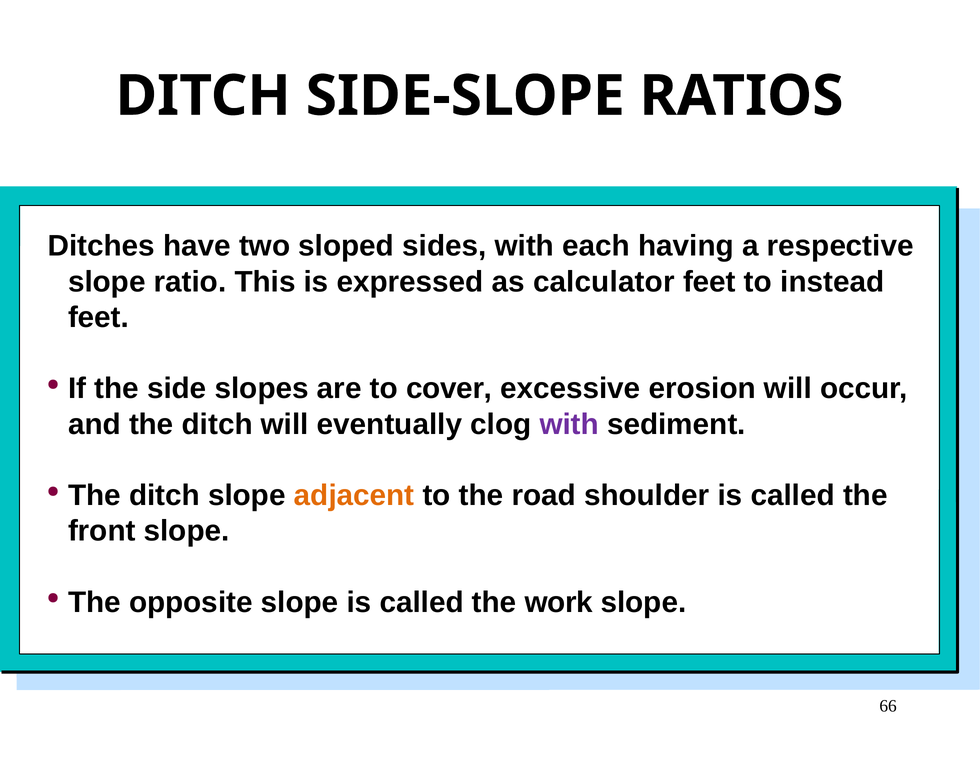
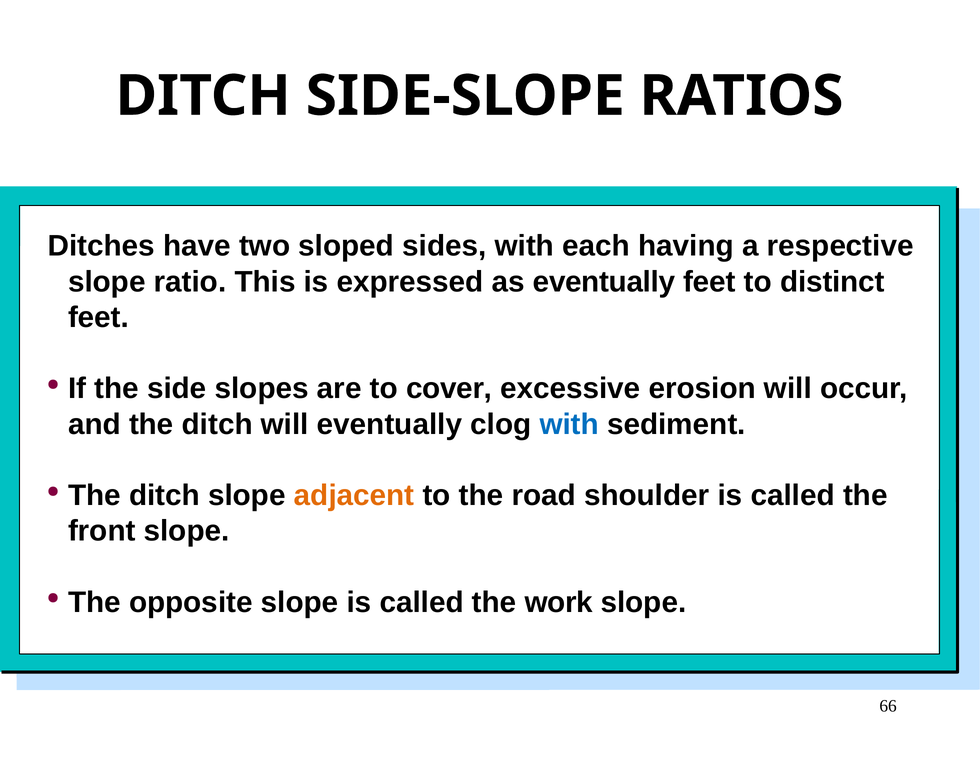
as calculator: calculator -> eventually
instead: instead -> distinct
with at (569, 424) colour: purple -> blue
